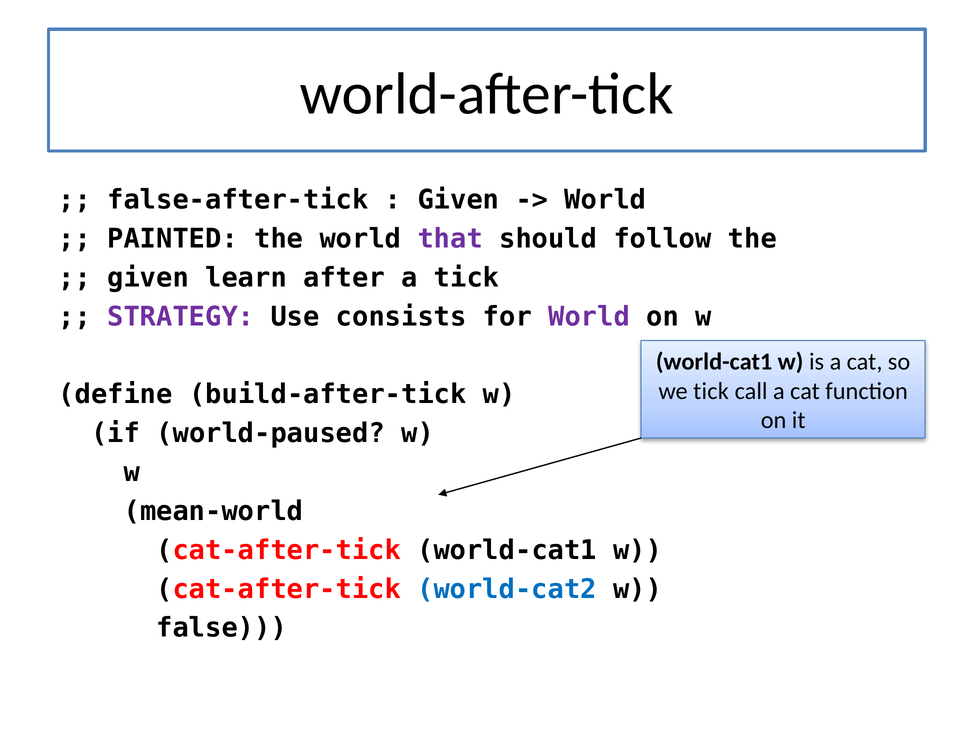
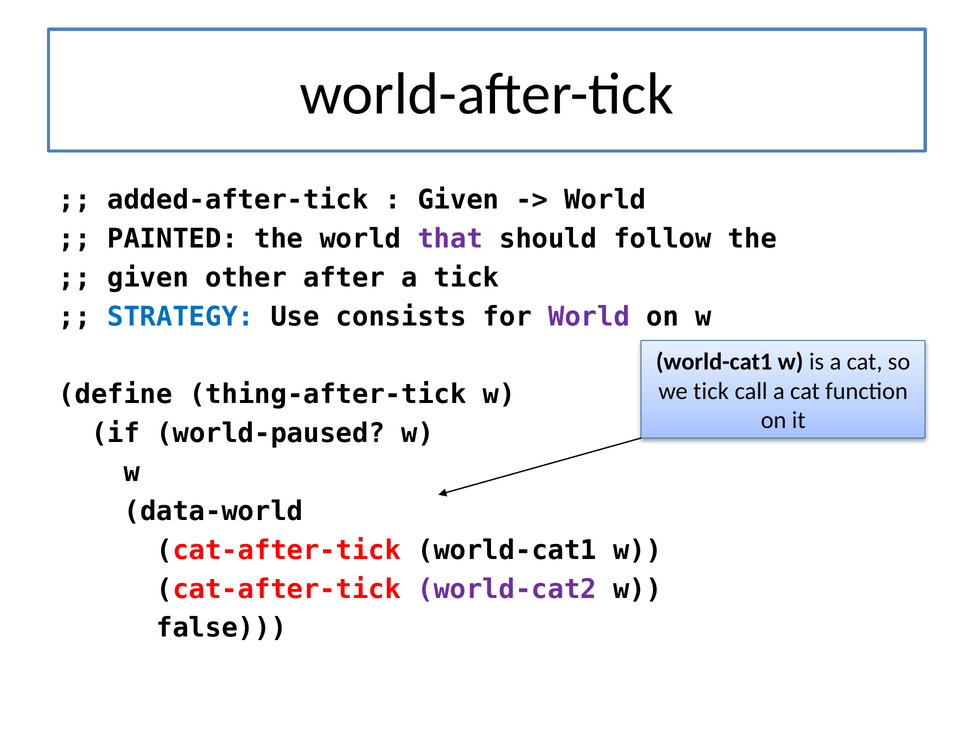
false-after-tick: false-after-tick -> added-after-tick
learn: learn -> other
STRATEGY colour: purple -> blue
build-after-tick: build-after-tick -> thing-after-tick
mean-world: mean-world -> data-world
world-cat2 colour: blue -> purple
